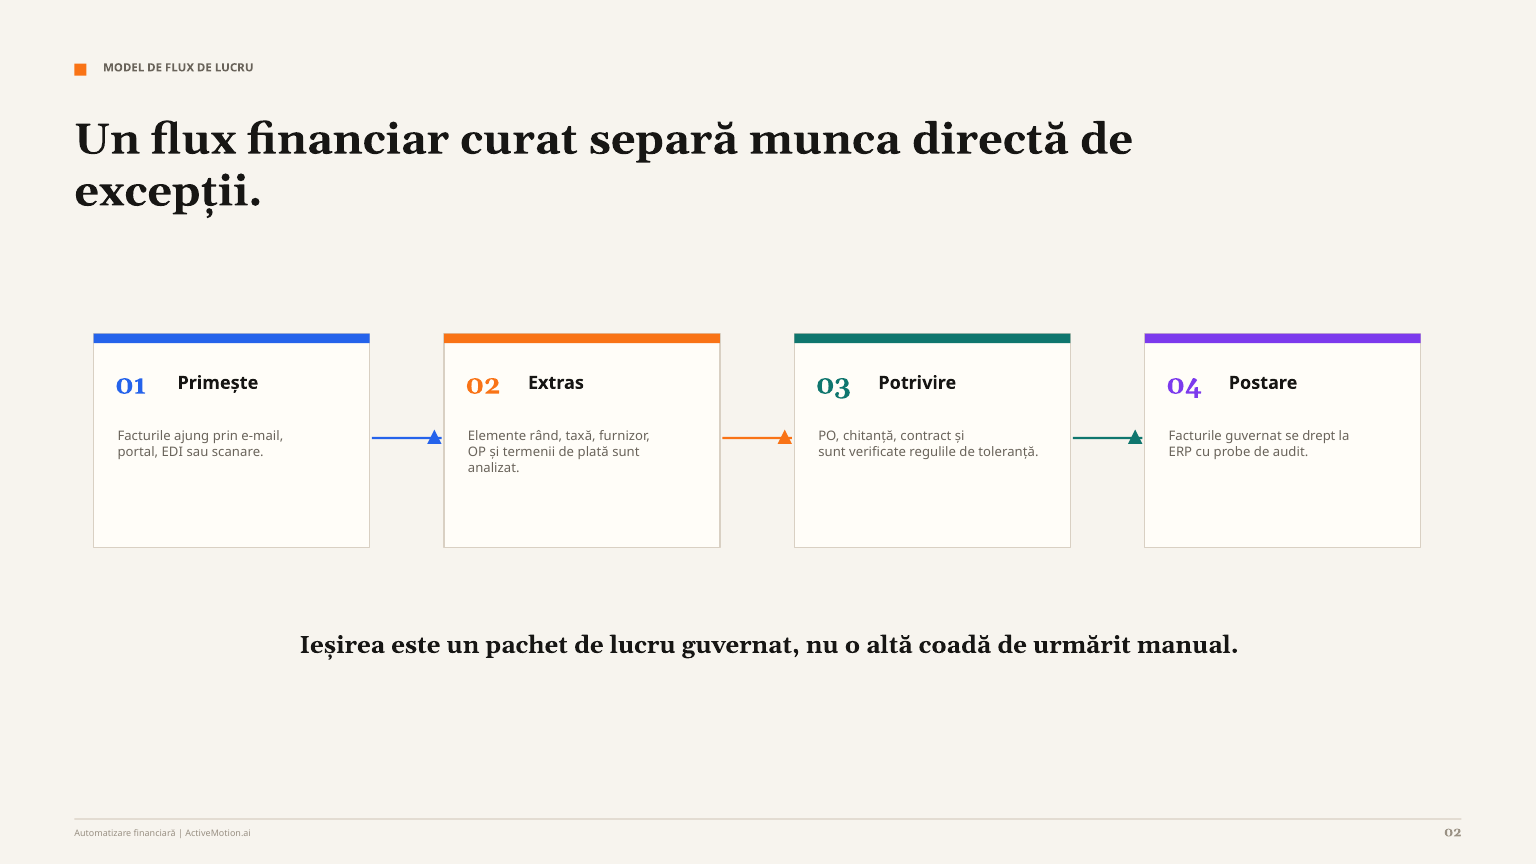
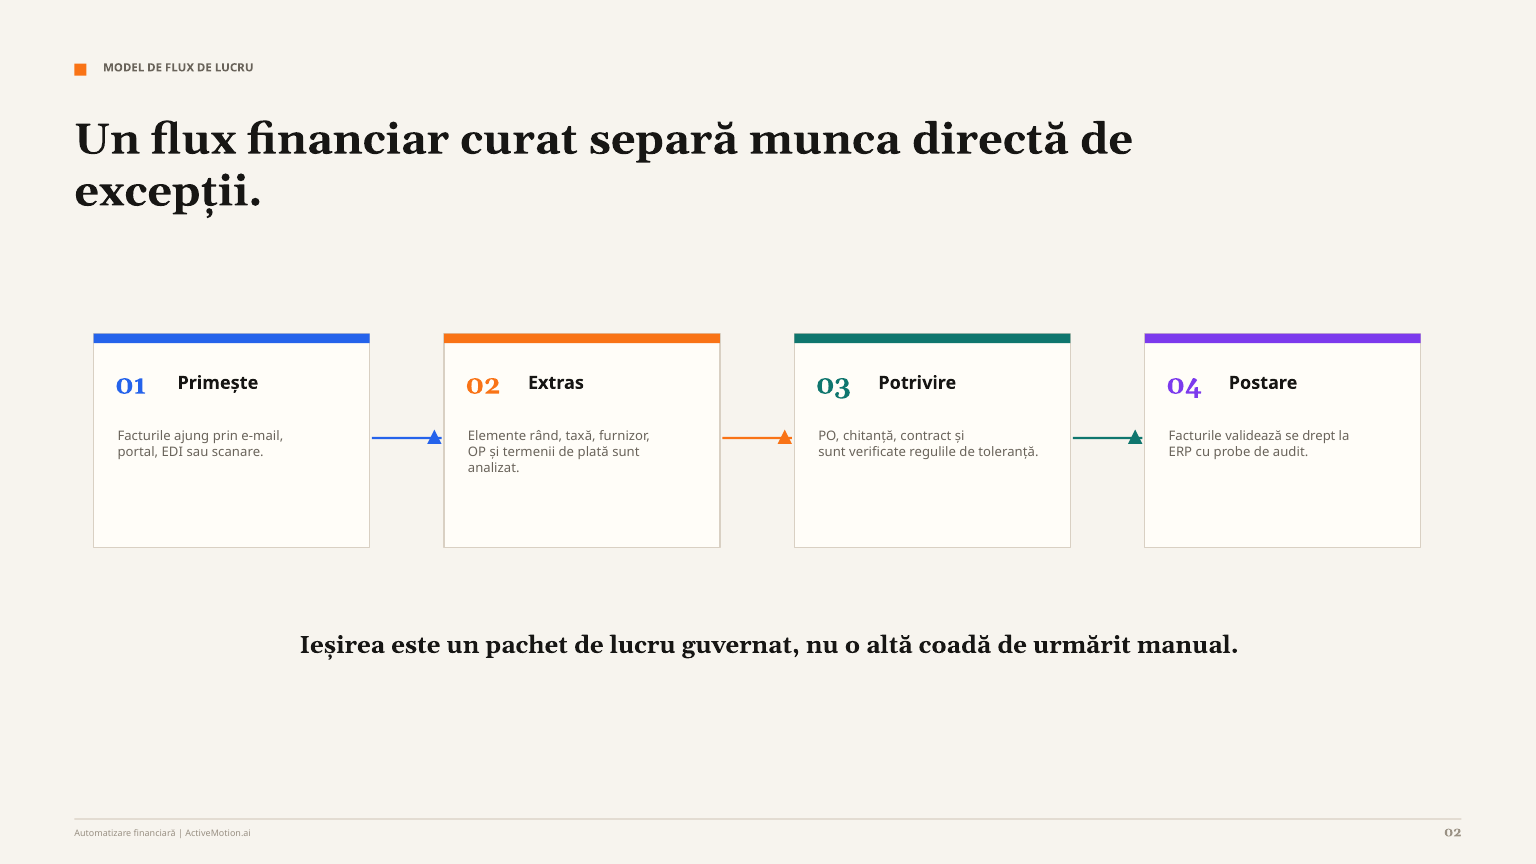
Facturile guvernat: guvernat -> validează
